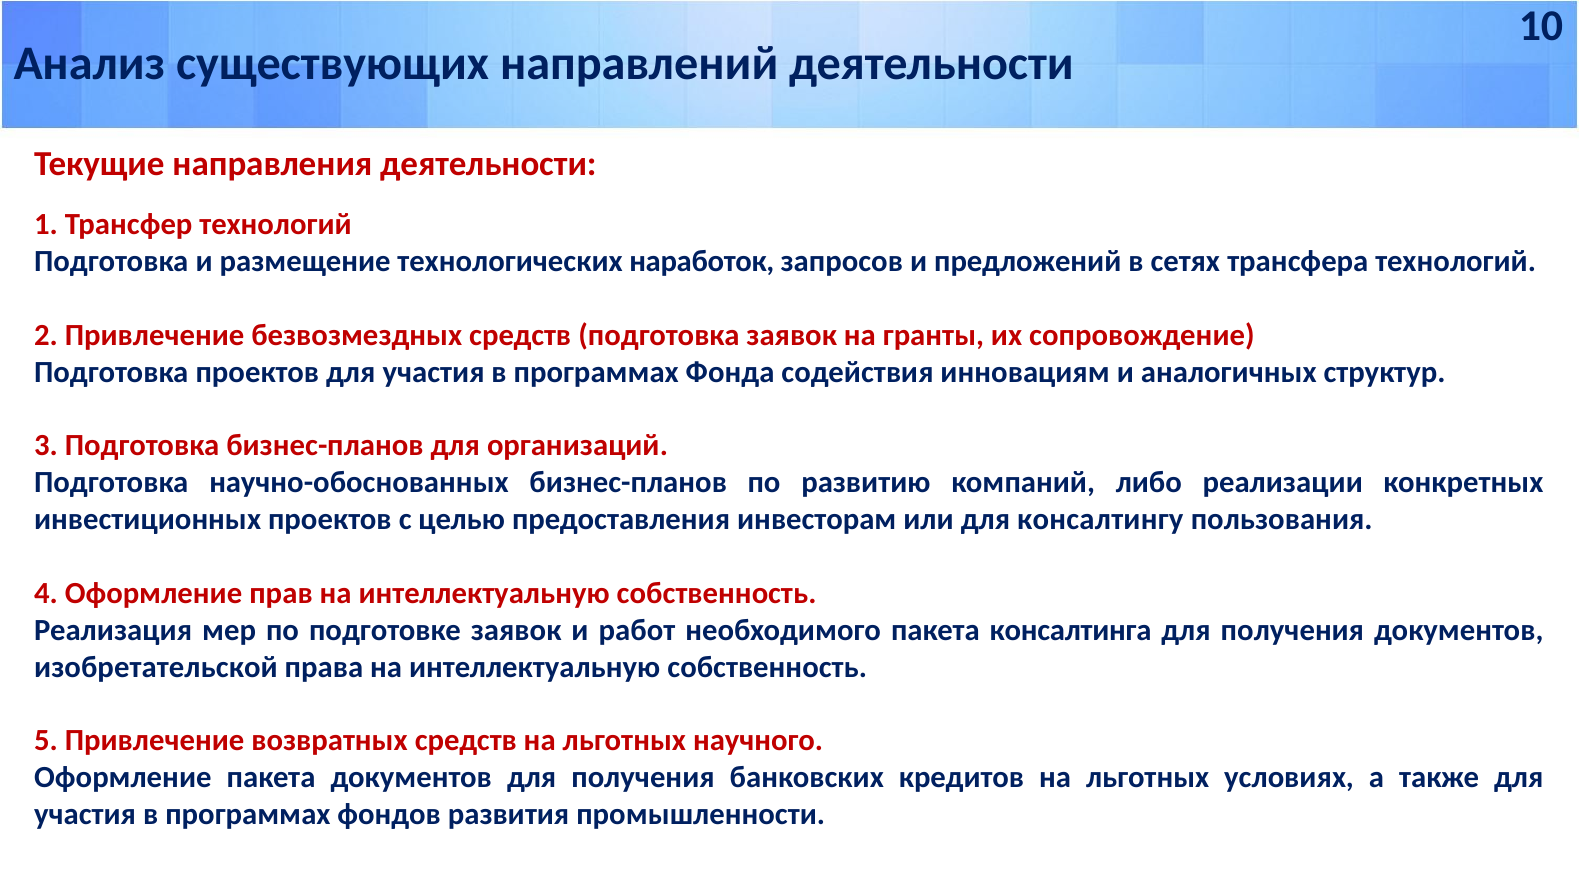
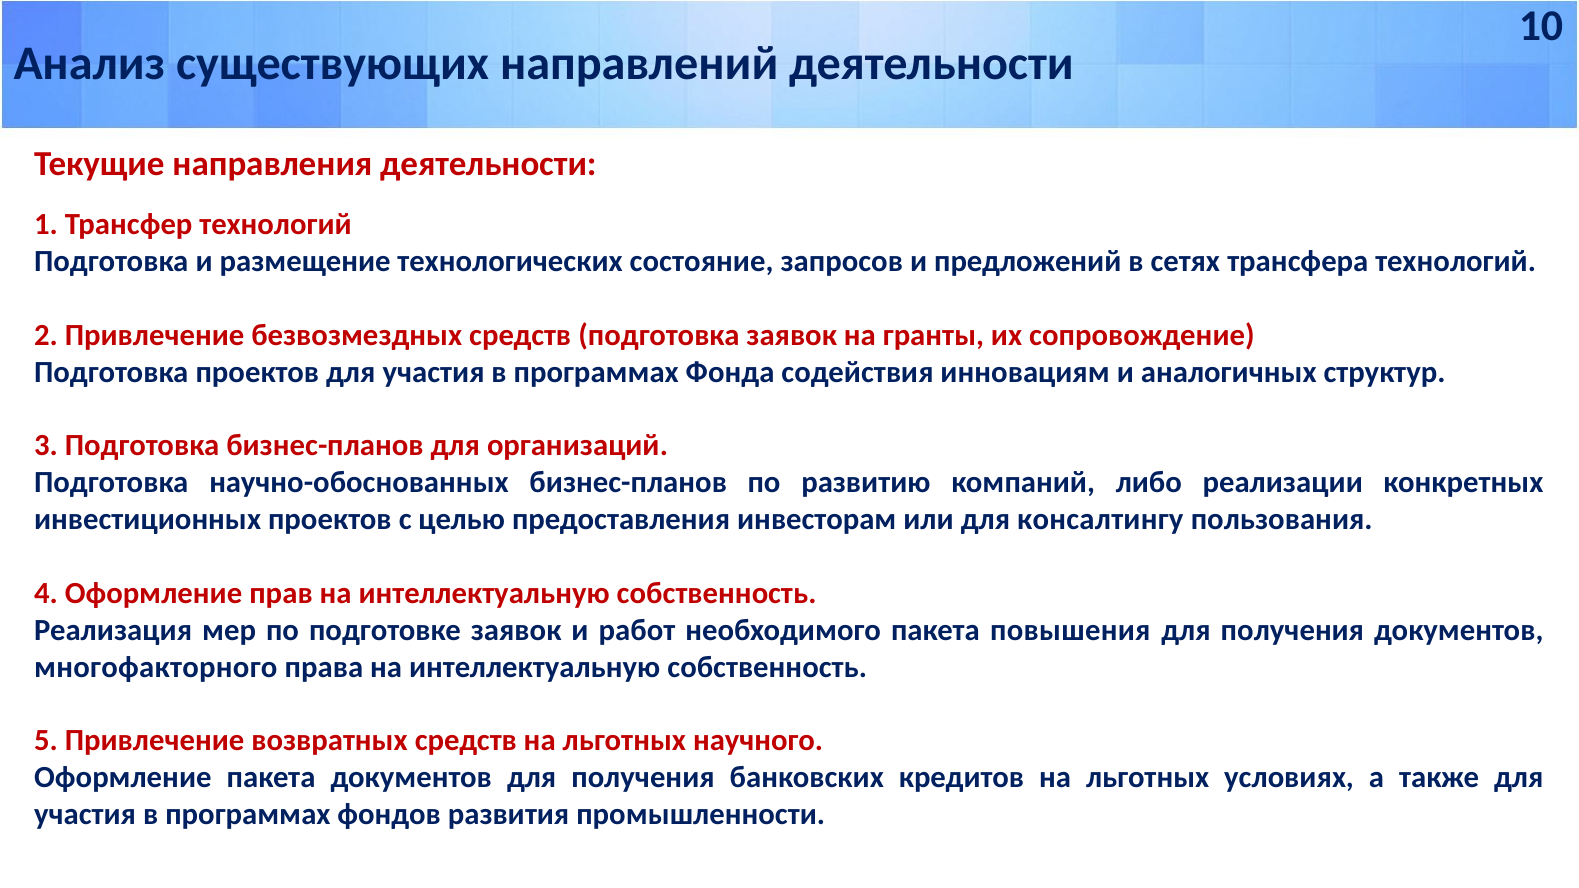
наработок: наработок -> состояние
консалтинга: консалтинга -> повышения
изобретательской: изобретательской -> многофакторного
